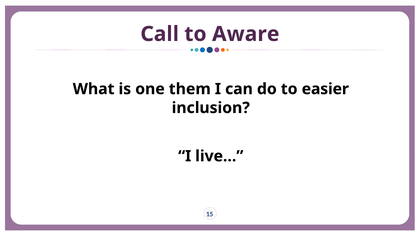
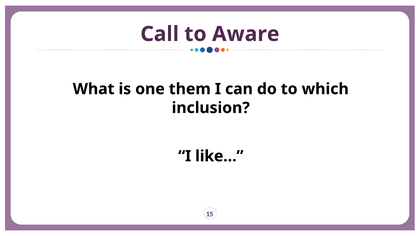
easier: easier -> which
live…: live… -> like…
